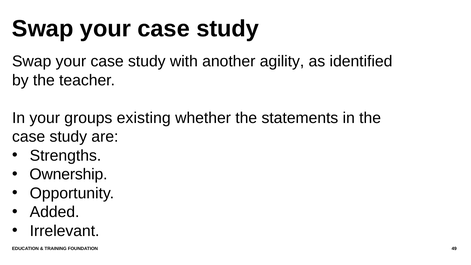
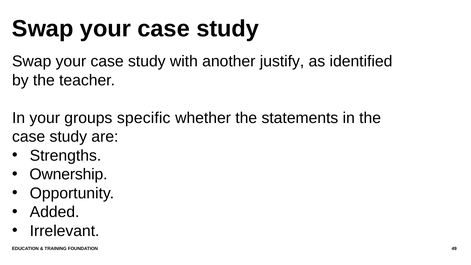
agility: agility -> justify
existing: existing -> specific
